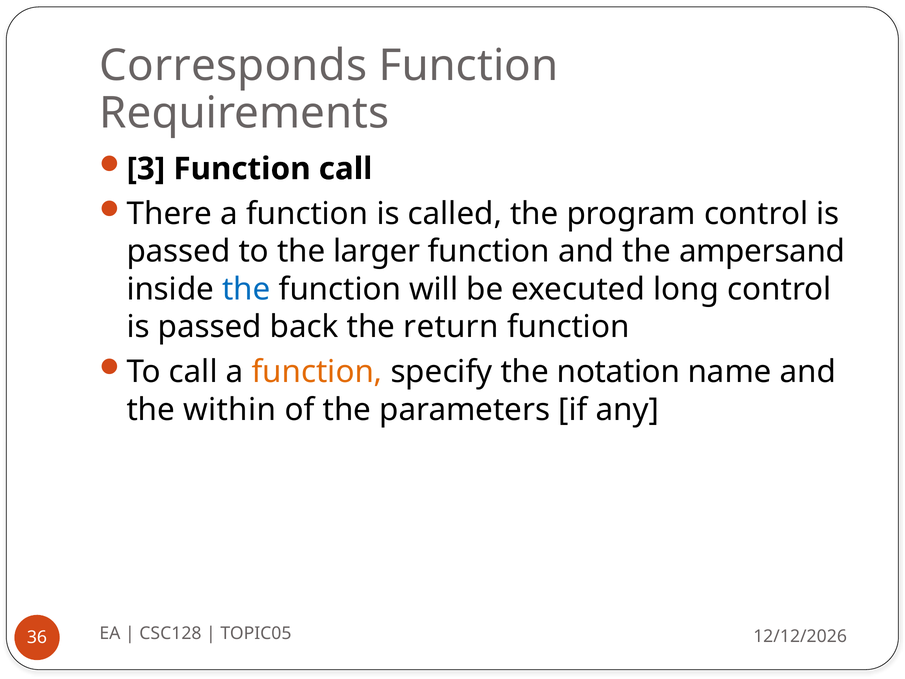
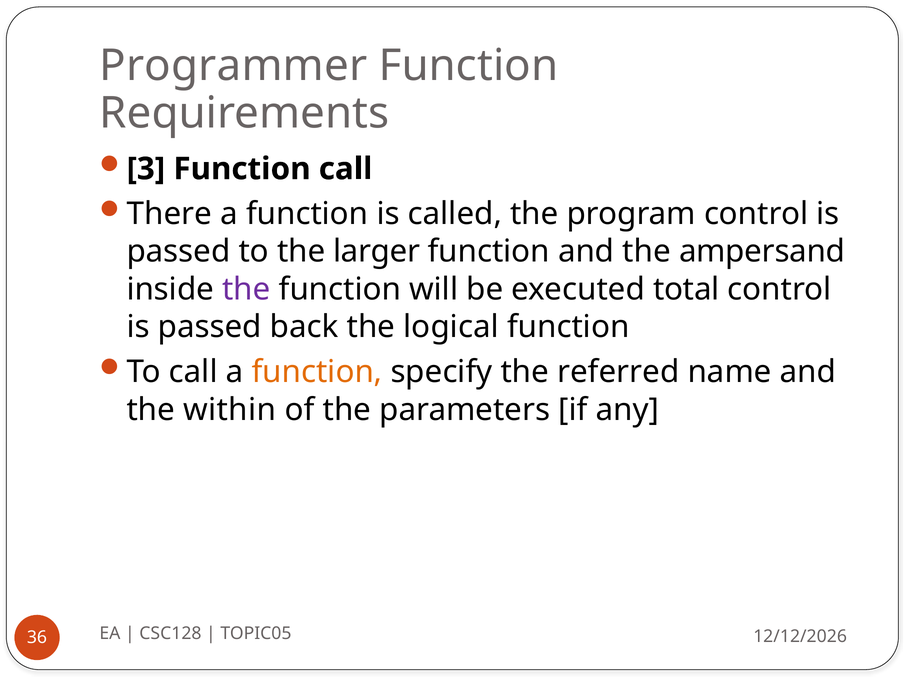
Corresponds: Corresponds -> Programmer
the at (246, 289) colour: blue -> purple
long: long -> total
return: return -> logical
notation: notation -> referred
